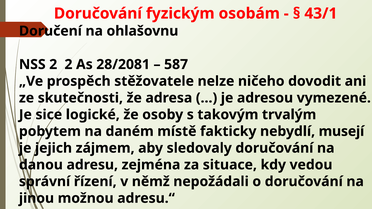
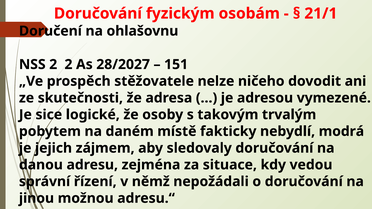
43/1: 43/1 -> 21/1
28/2081: 28/2081 -> 28/2027
587: 587 -> 151
musejí: musejí -> modrá
